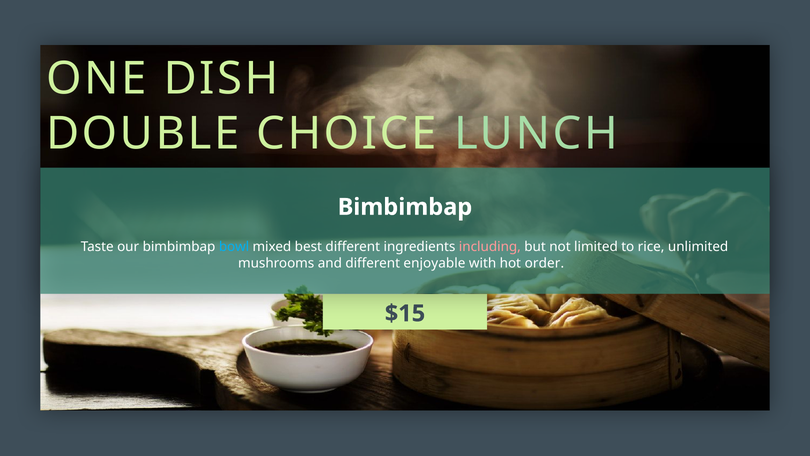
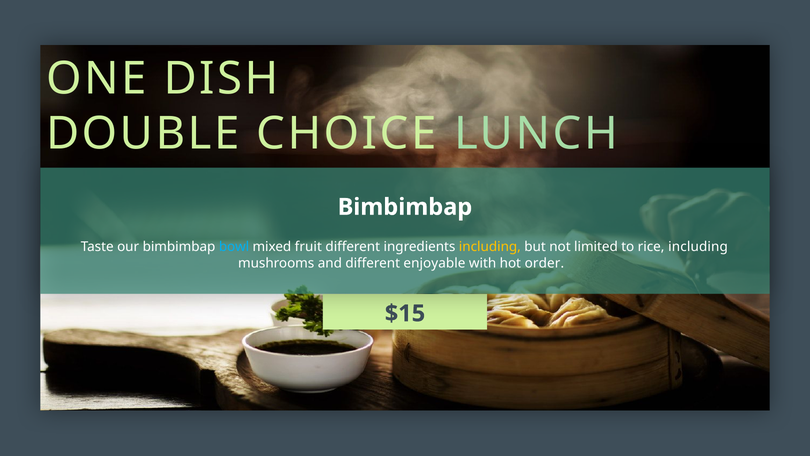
best: best -> fruit
including at (490, 247) colour: pink -> yellow
rice unlimited: unlimited -> including
